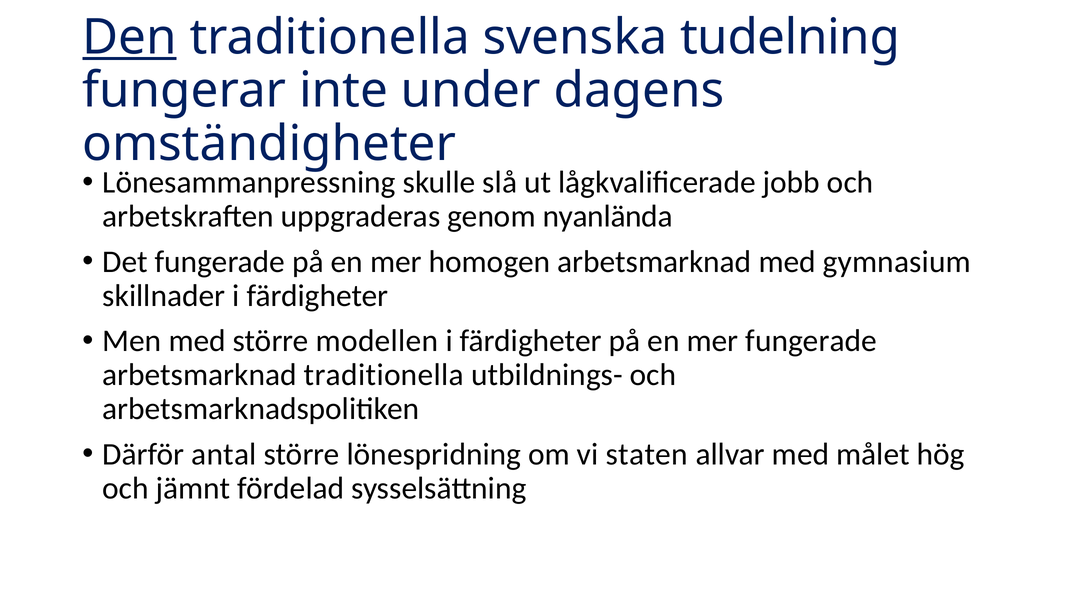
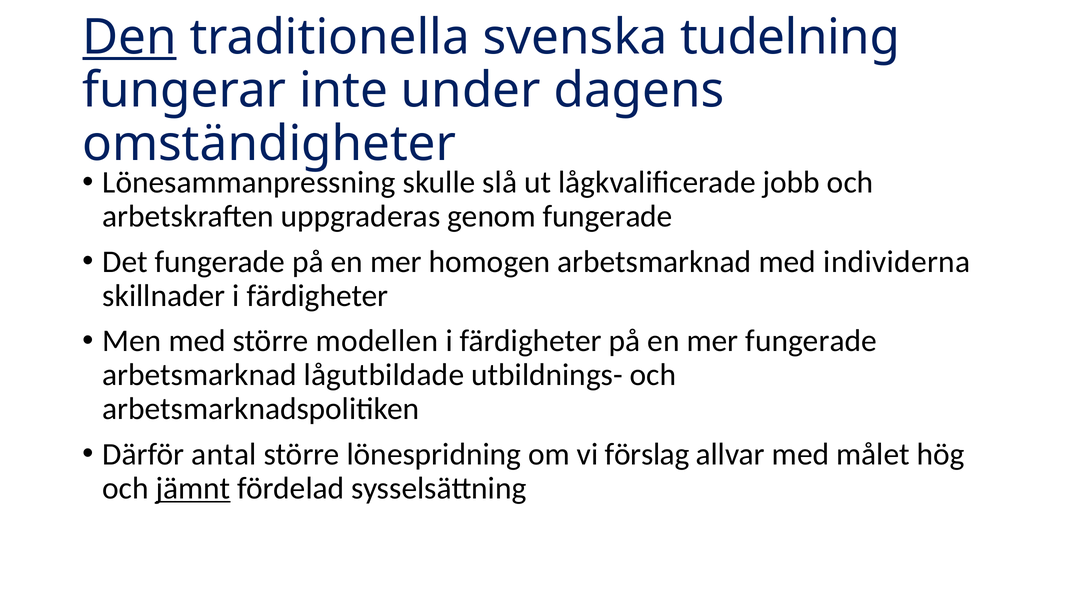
genom nyanlända: nyanlända -> fungerade
gymnasium: gymnasium -> individerna
arbetsmarknad traditionella: traditionella -> lågutbildade
staten: staten -> förslag
jämnt underline: none -> present
